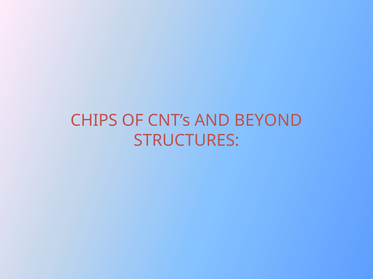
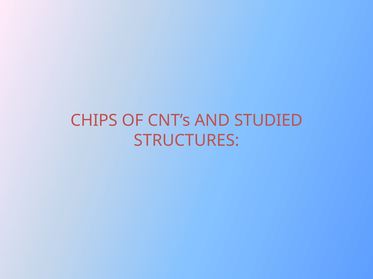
BEYOND: BEYOND -> STUDIED
